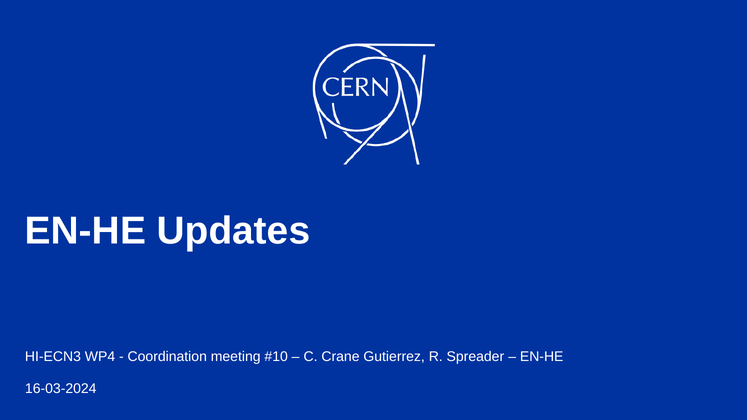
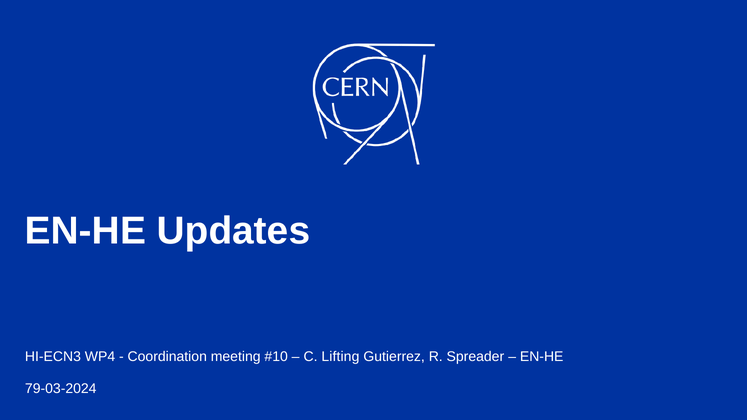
Crane: Crane -> Lifting
16-03-2024: 16-03-2024 -> 79-03-2024
